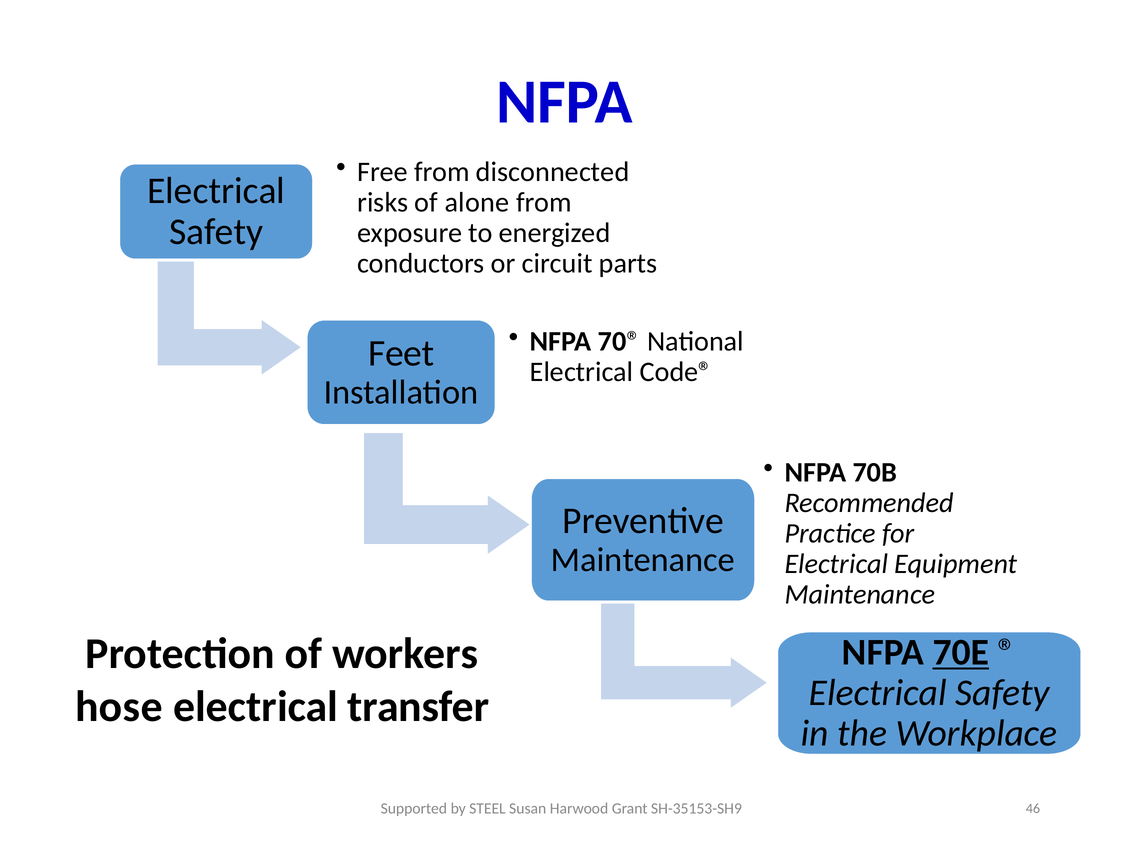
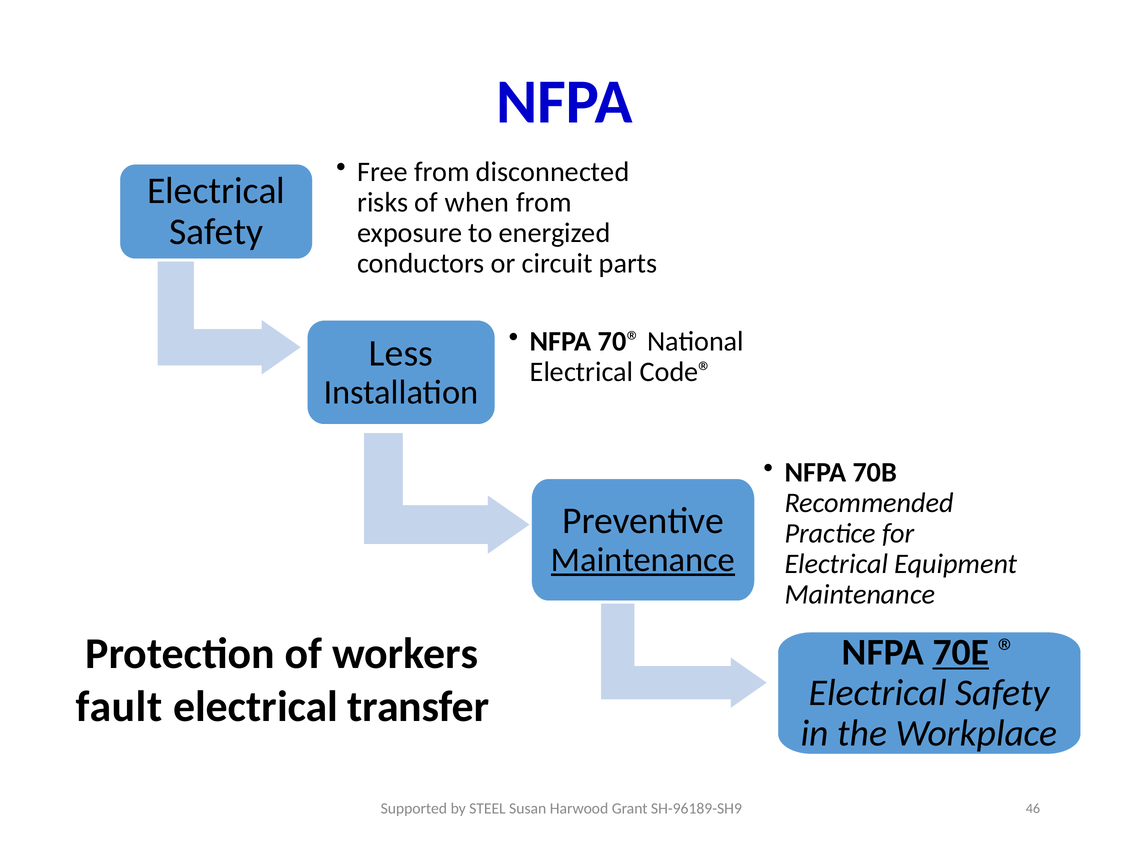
alone: alone -> when
Feet: Feet -> Less
Maintenance at (643, 560) underline: none -> present
hose: hose -> fault
SH-35153-SH9: SH-35153-SH9 -> SH-96189-SH9
